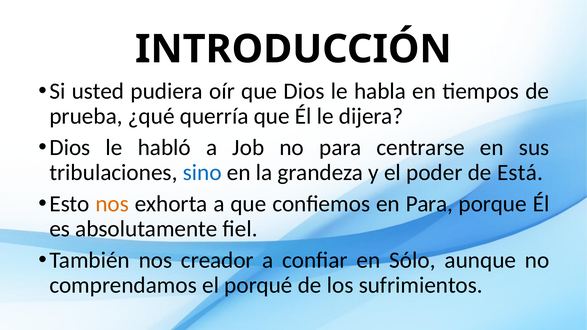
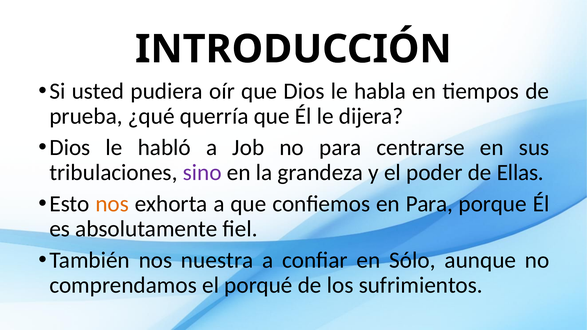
sino colour: blue -> purple
Está: Está -> Ellas
creador: creador -> nuestra
